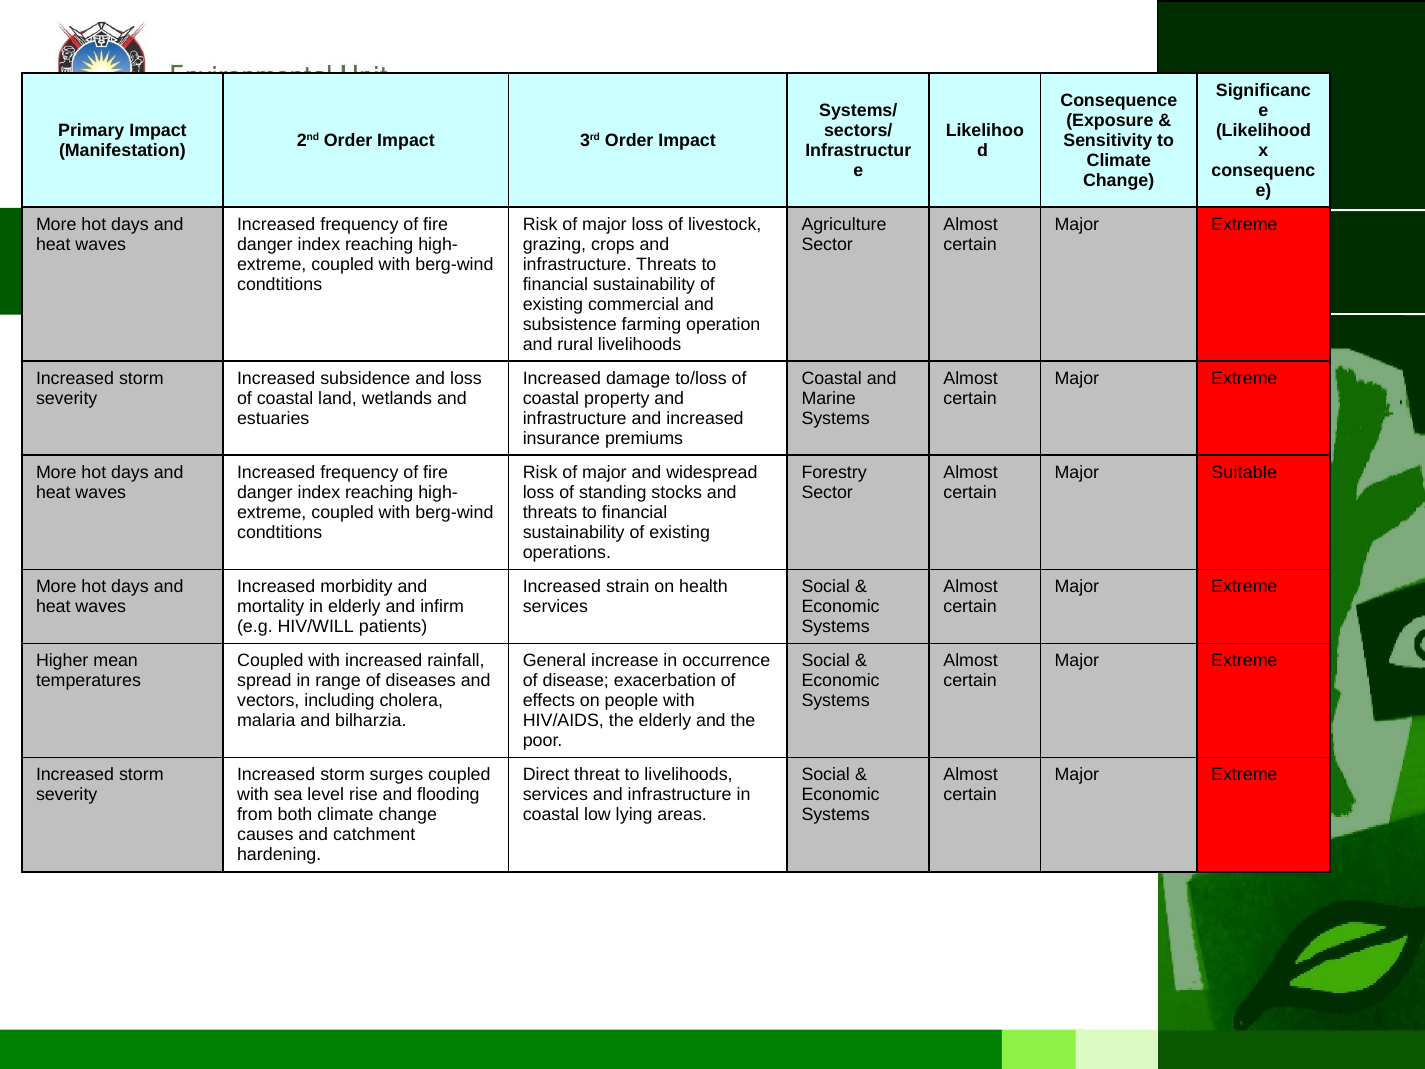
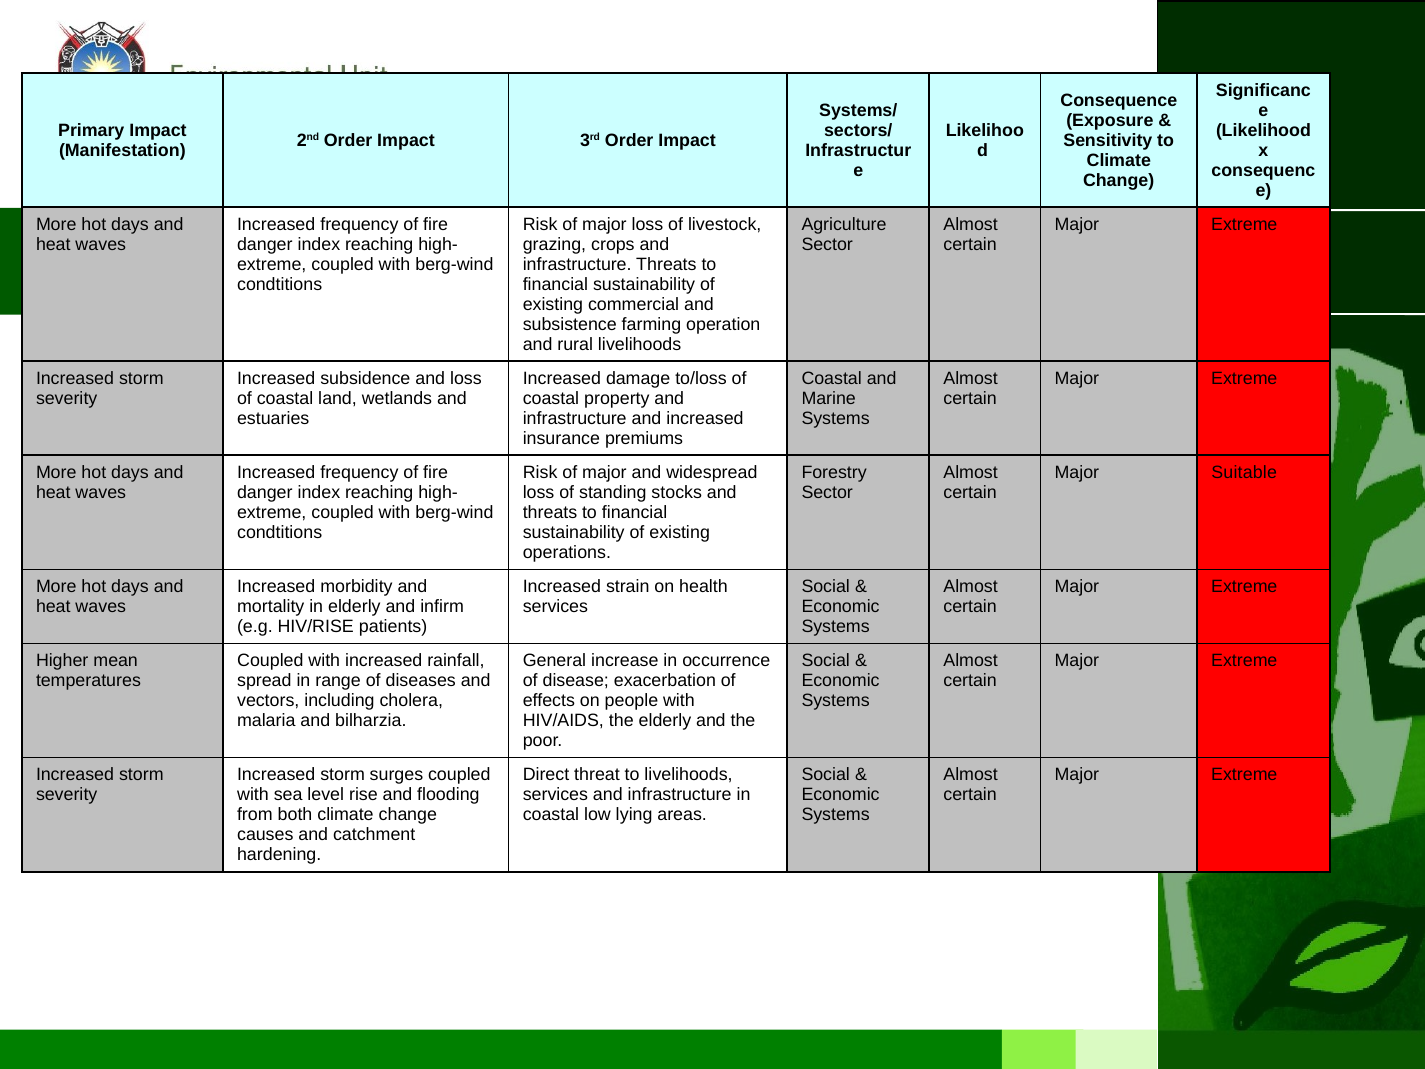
HIV/WILL: HIV/WILL -> HIV/RISE
